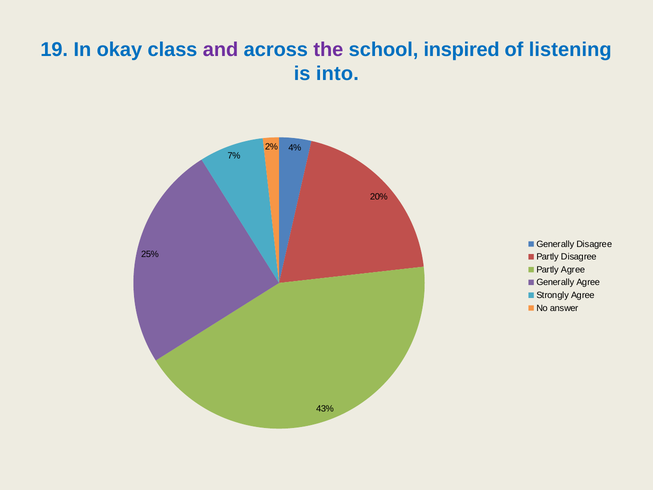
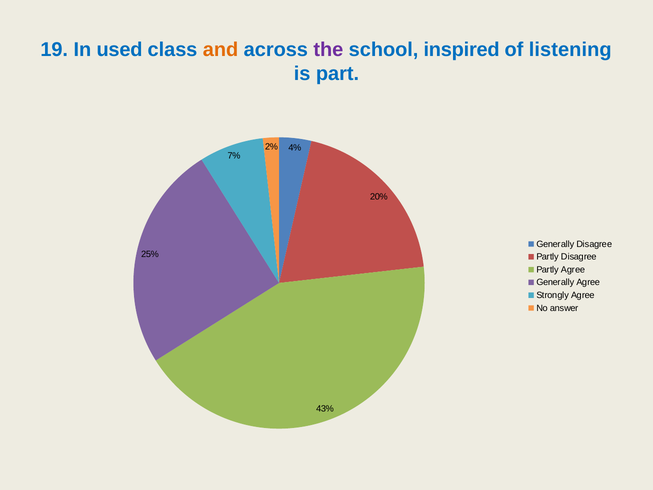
okay: okay -> used
and colour: purple -> orange
into: into -> part
